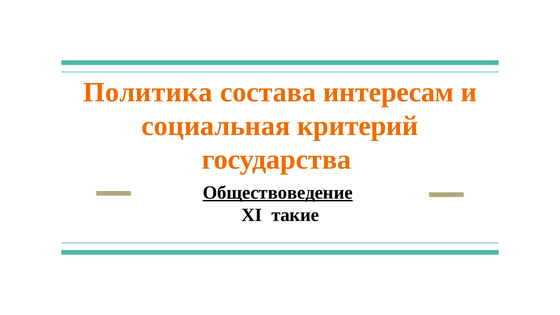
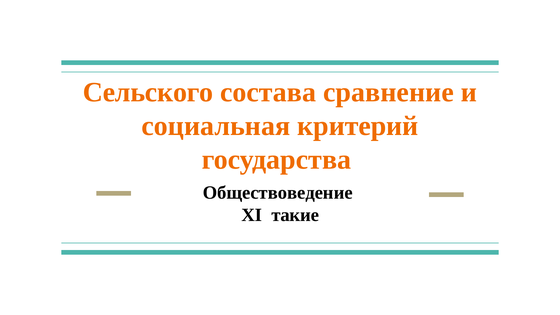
Политика: Политика -> Сельского
интересам: интересам -> сравнение
Обществоведение underline: present -> none
